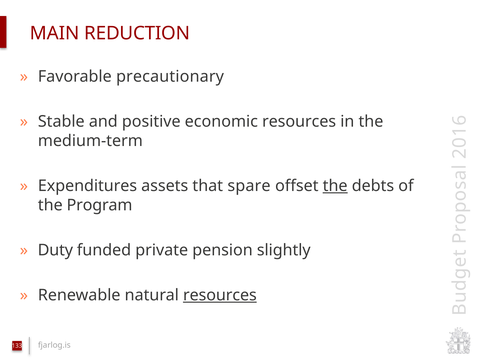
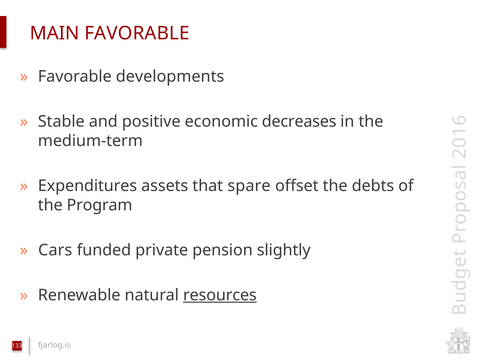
MAIN REDUCTION: REDUCTION -> FAVORABLE
precautionary: precautionary -> developments
economic resources: resources -> decreases
the at (335, 186) underline: present -> none
Duty: Duty -> Cars
